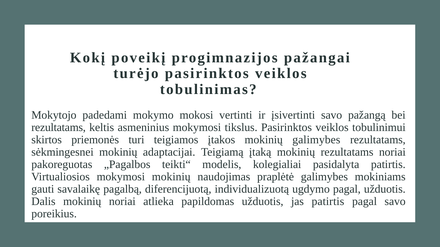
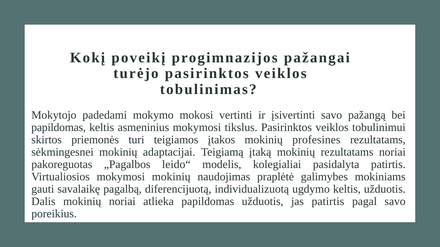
rezultatams at (59, 128): rezultatams -> papildomas
mokinių galimybes: galimybes -> profesines
teikti“: teikti“ -> leido“
ugdymo pagal: pagal -> keltis
